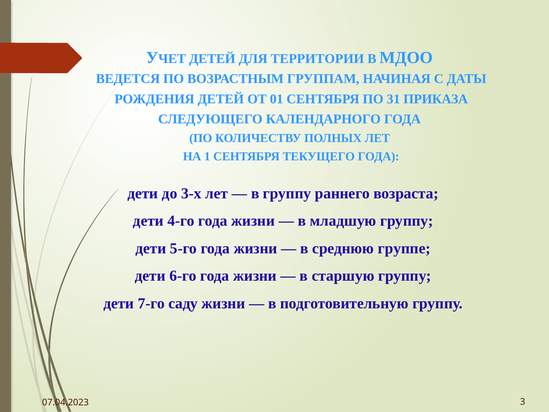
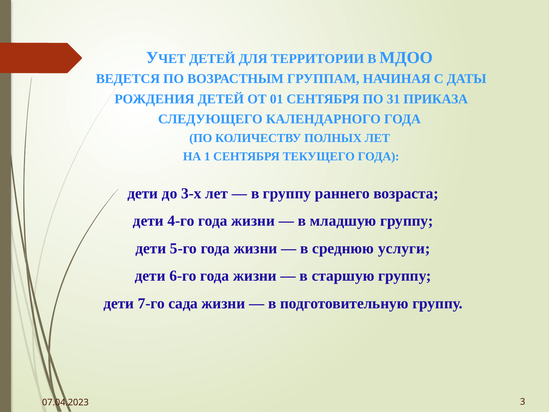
группе: группе -> услуги
саду: саду -> сада
